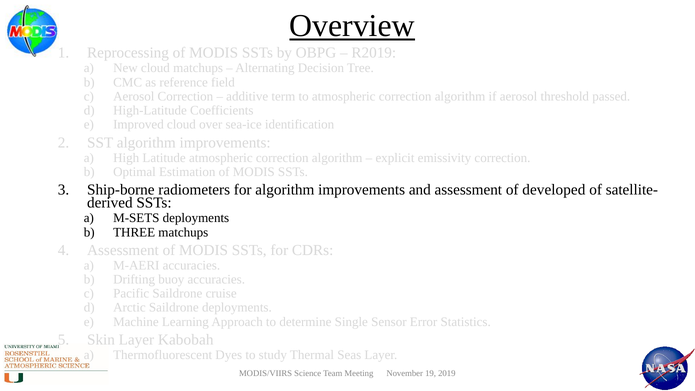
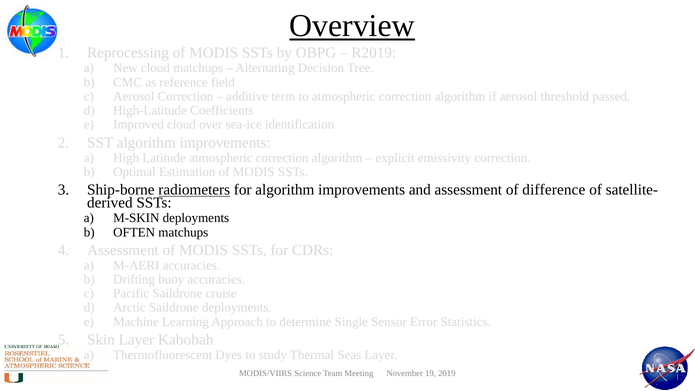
radiometers underline: none -> present
developed: developed -> difference
M-SETS: M-SETS -> M-SKIN
THREE: THREE -> OFTEN
